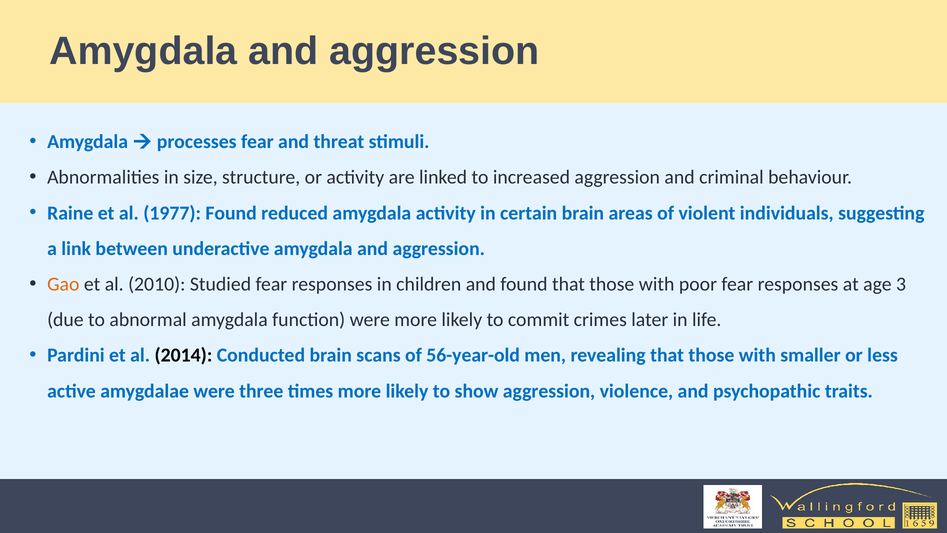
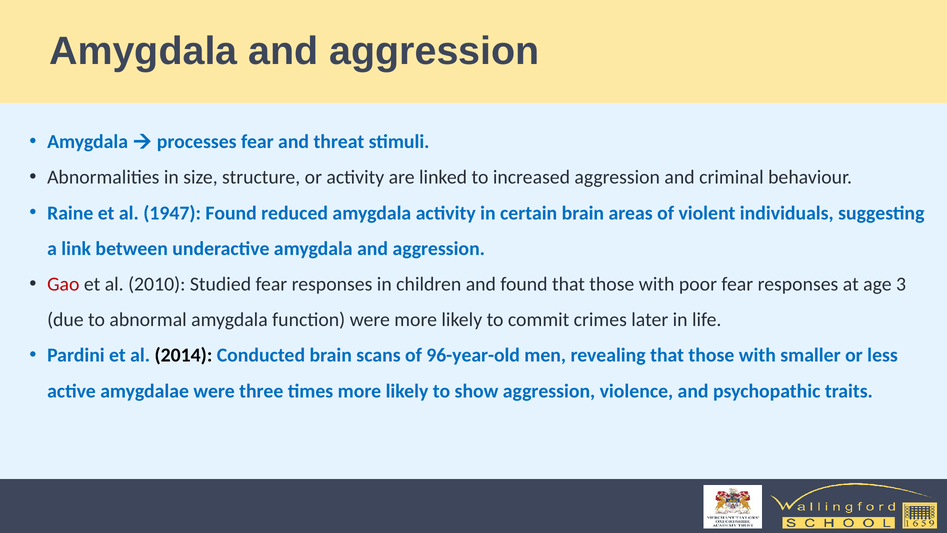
1977: 1977 -> 1947
Gao colour: orange -> red
56-year-old: 56-year-old -> 96-year-old
